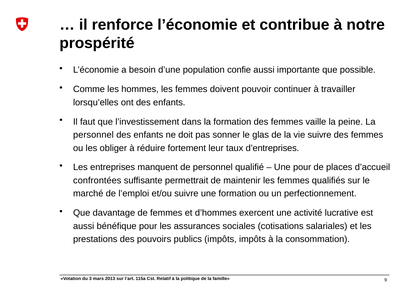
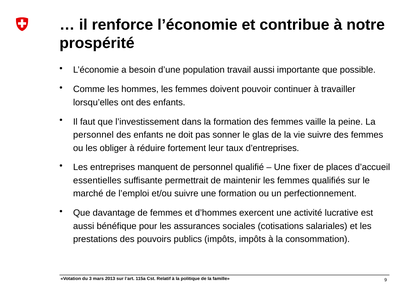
confie: confie -> travail
Une pour: pour -> fixer
confrontées: confrontées -> essentielles
